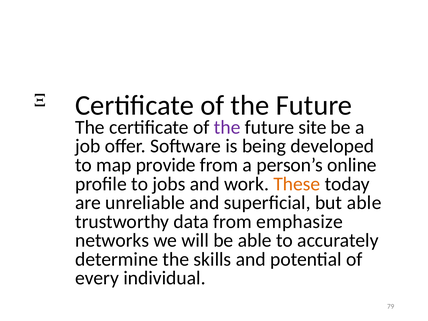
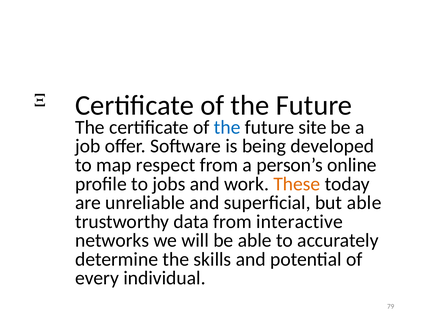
the at (227, 127) colour: purple -> blue
provide: provide -> respect
emphasize: emphasize -> interactive
